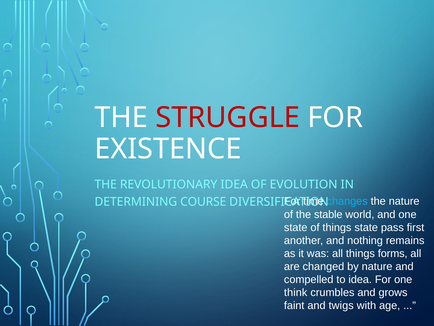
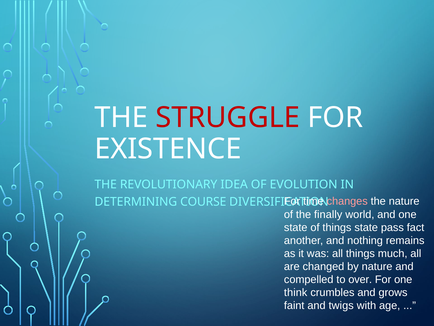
changes colour: light blue -> pink
stable: stable -> finally
first: first -> fact
forms: forms -> much
to idea: idea -> over
